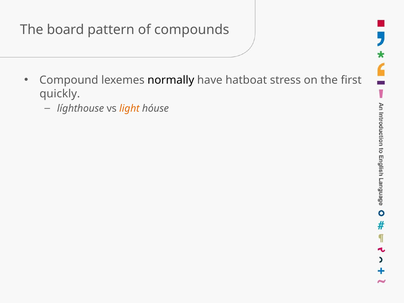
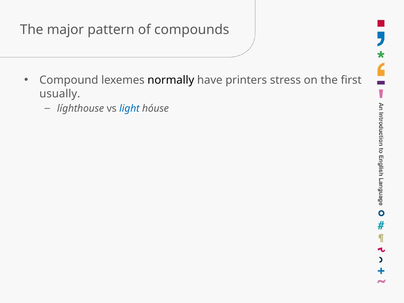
board: board -> major
hatboat: hatboat -> printers
quickly: quickly -> usually
light colour: orange -> blue
